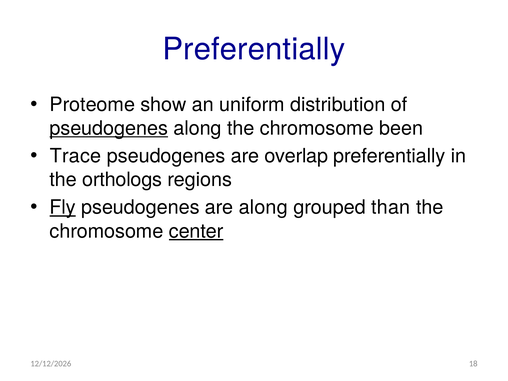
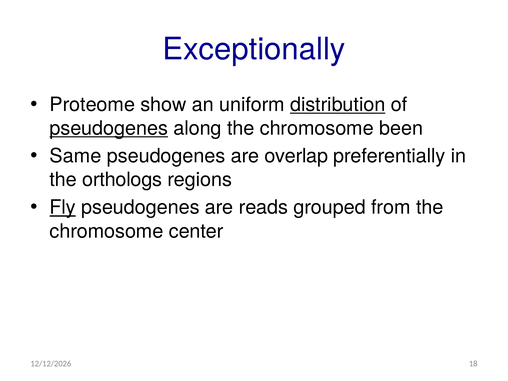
Preferentially at (254, 49): Preferentially -> Exceptionally
distribution underline: none -> present
Trace: Trace -> Same
are along: along -> reads
than: than -> from
center underline: present -> none
